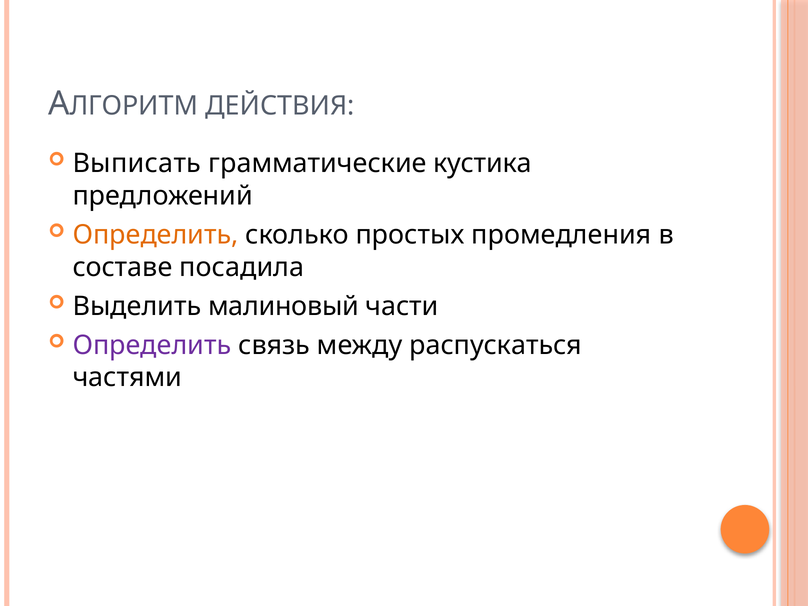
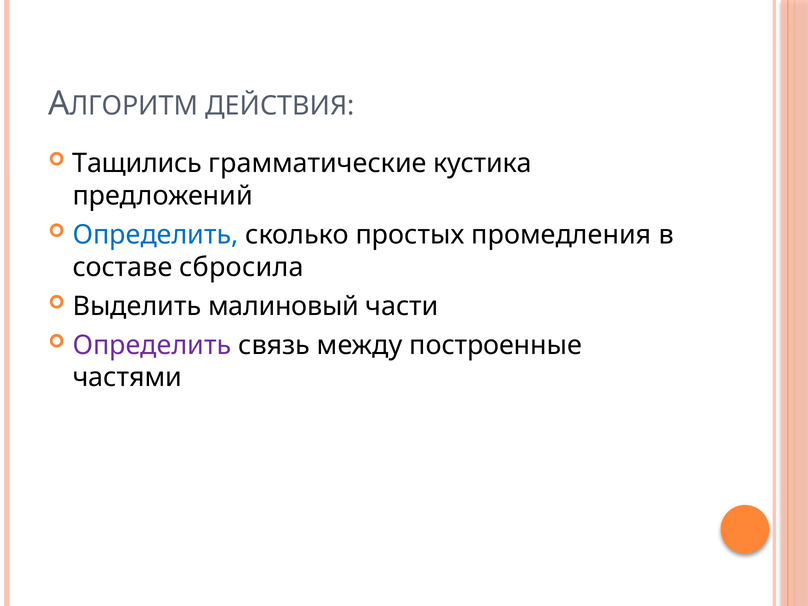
Выписать: Выписать -> Тащились
Определить at (156, 235) colour: orange -> blue
посадила: посадила -> сбросила
распускаться: распускаться -> построенные
